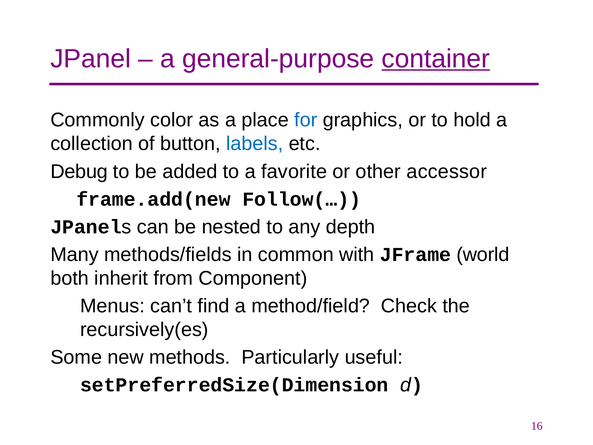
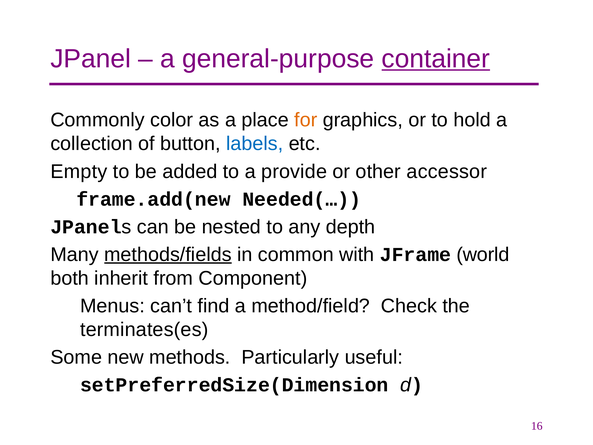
for colour: blue -> orange
Debug: Debug -> Empty
favorite: favorite -> provide
Follow(…: Follow(… -> Needed(…
methods/fields underline: none -> present
recursively(es: recursively(es -> terminates(es
